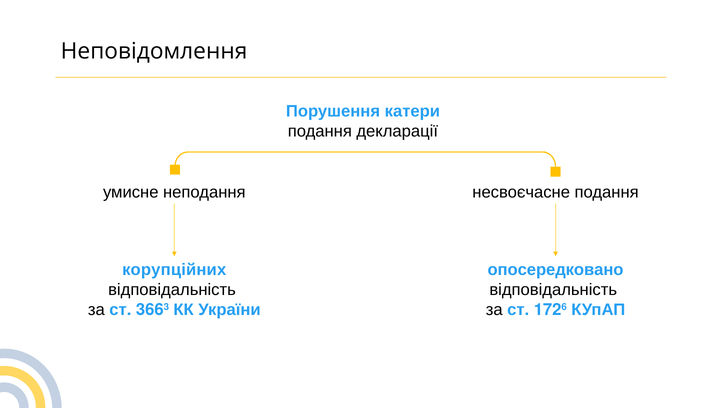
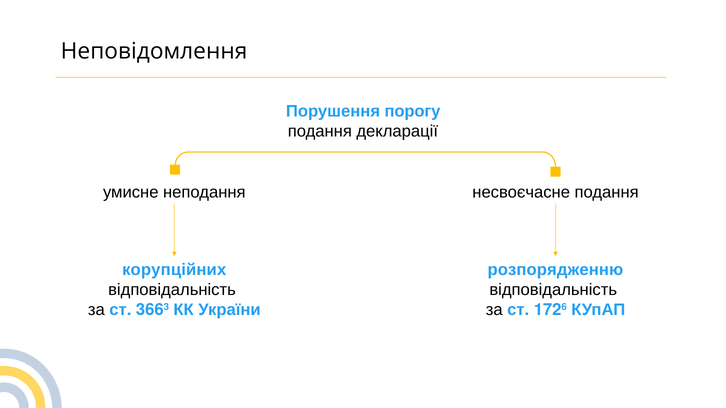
катери: катери -> порогу
опосередковано: опосередковано -> розпорядженню
